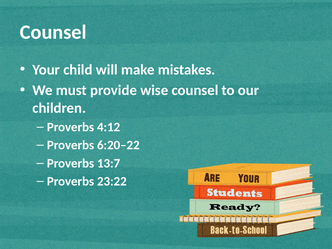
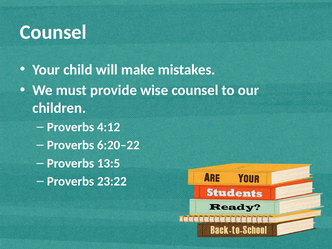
13:7: 13:7 -> 13:5
